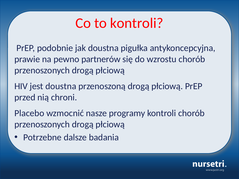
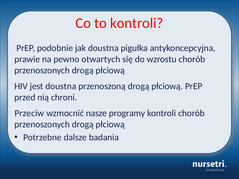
partnerów: partnerów -> otwartych
Placebo: Placebo -> Przeciw
